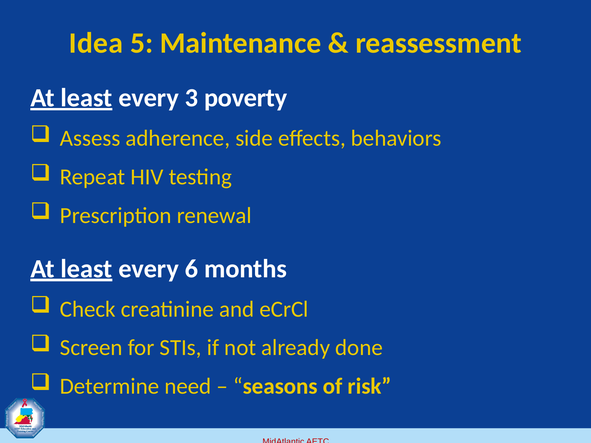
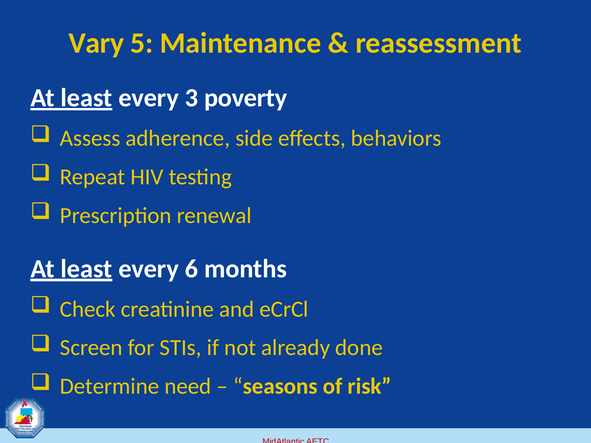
Idea: Idea -> Vary
